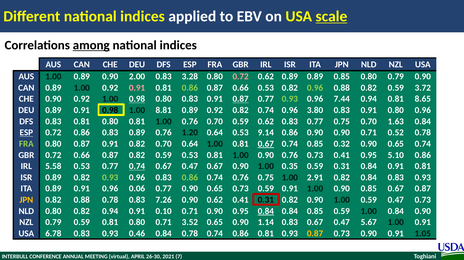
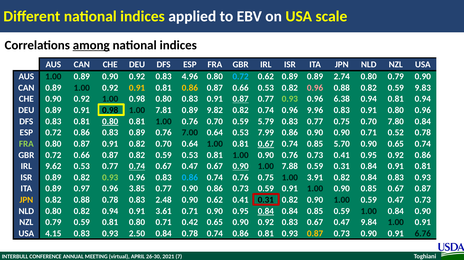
scale underline: present -> none
0.89 0.90 2.00: 2.00 -> 0.92
3.28: 3.28 -> 4.96
0.72 at (241, 77) colour: pink -> light blue
0.89 0.85: 0.85 -> 2.74
0.91 at (137, 88) colour: pink -> yellow
0.86 at (190, 88) colour: light green -> yellow
0.96 at (315, 88) colour: light green -> pink
3.72: 3.72 -> 9.83
0.98 at (137, 99) underline: present -> none
7.44: 7.44 -> 6.38
0.81 8.65: 8.65 -> 0.94
8.81: 8.81 -> 7.81
0.89 0.92: 0.92 -> 9.82
3.80: 3.80 -> 9.96
0.80 at (110, 121) underline: none -> present
0.59 0.62: 0.62 -> 5.79
1.63: 1.63 -> 7.80
ESP at (26, 133) underline: present -> none
1.20: 1.20 -> 7.00
9.14: 9.14 -> 7.99
0.32: 0.32 -> 5.70
0.95 5.10: 5.10 -> 0.92
5.58: 5.58 -> 9.62
0.90 at (241, 166) underline: none -> present
0.35: 0.35 -> 7.88
0.86 at (190, 177) colour: light green -> light blue
2.91: 2.91 -> 3.91
ITA 0.89 0.91: 0.91 -> 0.97
0.06: 0.06 -> 3.85
0.77 0.90 0.65: 0.65 -> 0.86
7.26: 7.26 -> 2.48
0.10: 0.10 -> 3.61
3.52: 3.52 -> 0.42
0.65 0.90 1.14: 1.14 -> 0.92
5.67: 5.67 -> 9.84
6.78: 6.78 -> 4.15
0.46: 0.46 -> 2.50
1.05: 1.05 -> 6.76
